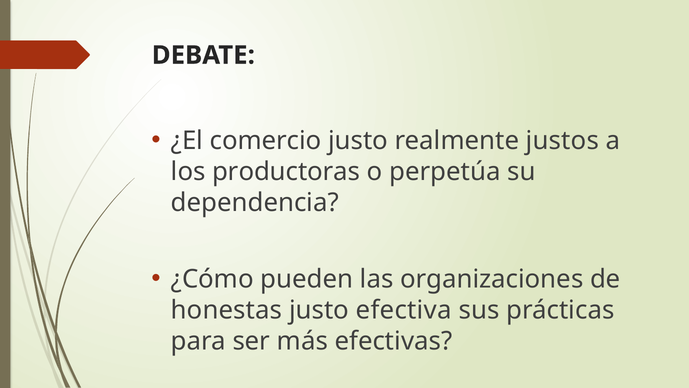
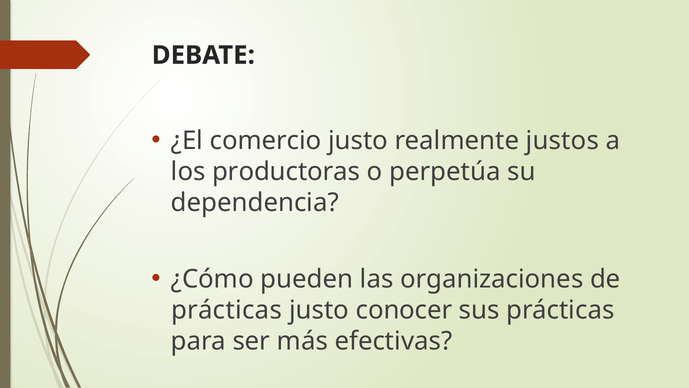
honestas at (227, 310): honestas -> prácticas
efectiva: efectiva -> conocer
